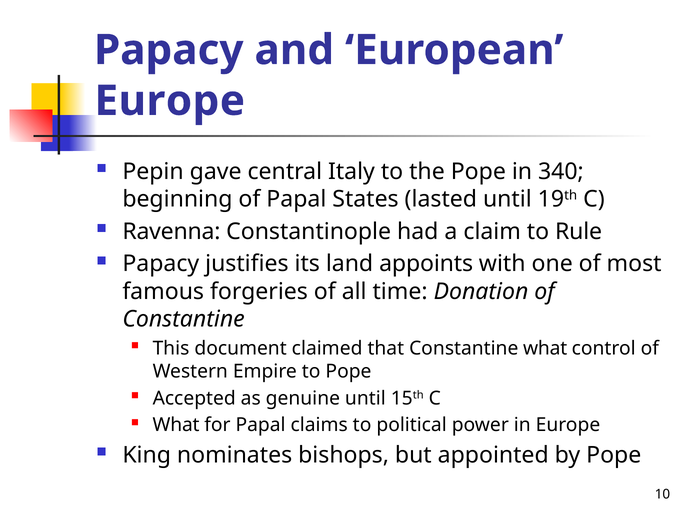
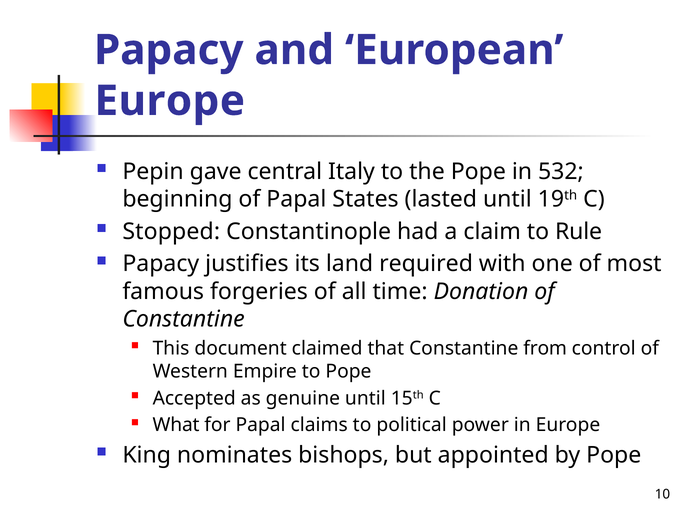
340: 340 -> 532
Ravenna: Ravenna -> Stopped
appoints: appoints -> required
Constantine what: what -> from
